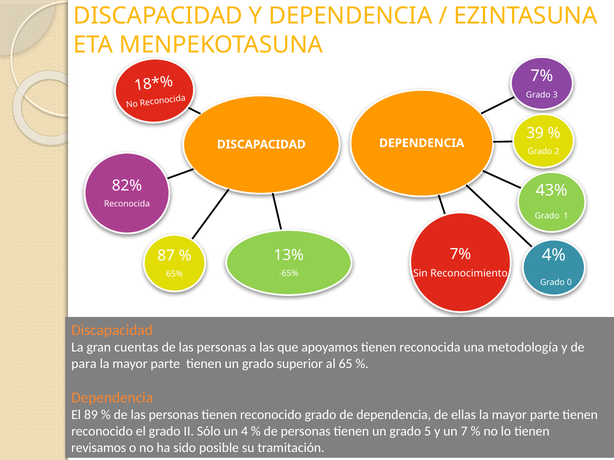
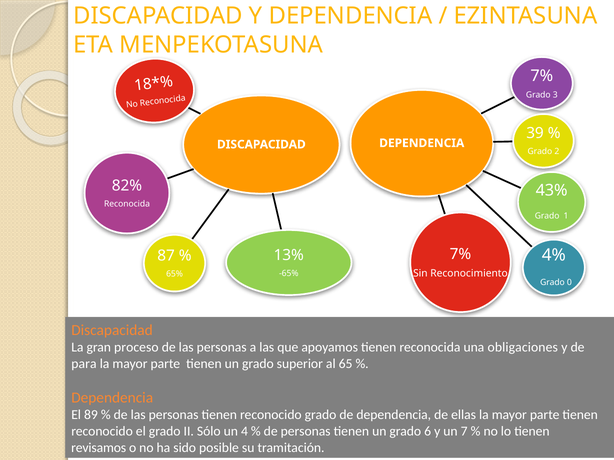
cuentas: cuentas -> proceso
metodología: metodología -> obligaciones
5: 5 -> 6
